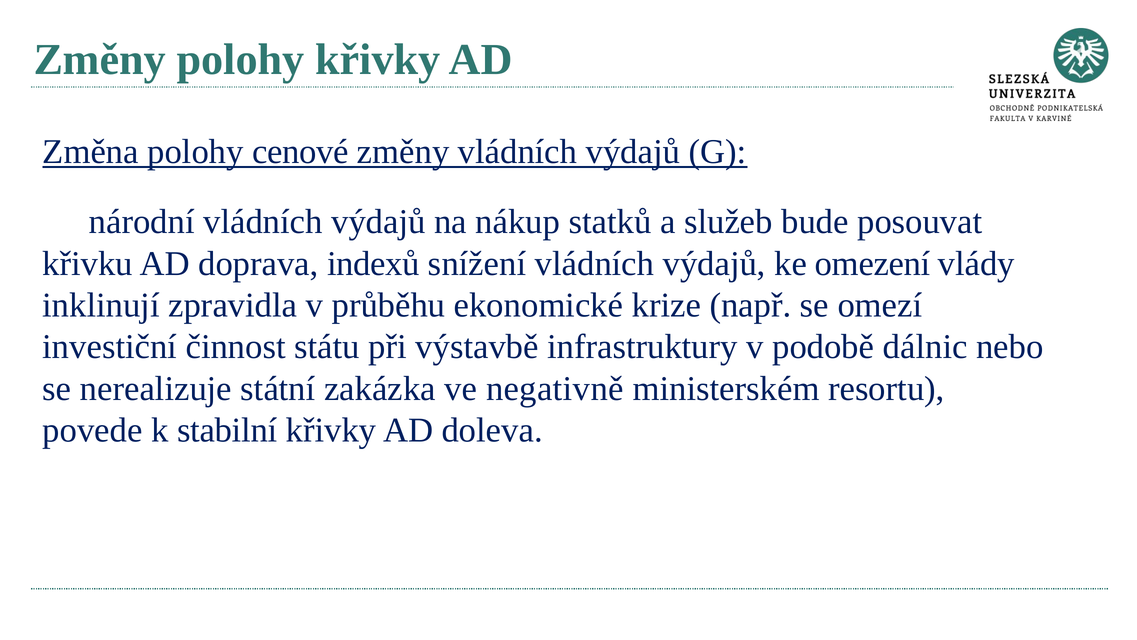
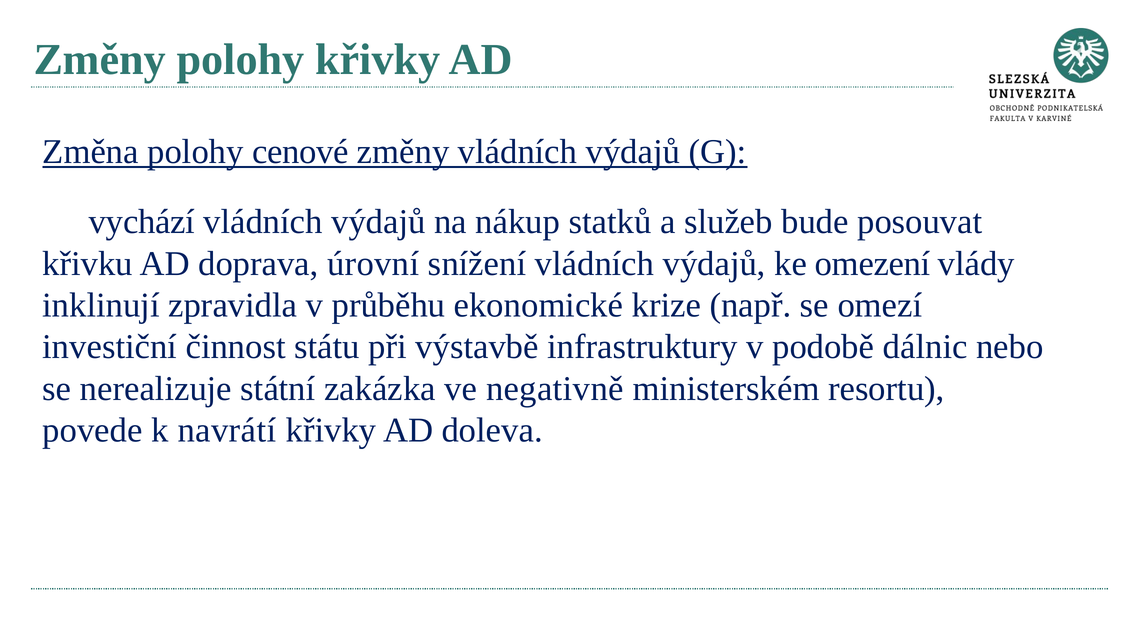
národní: národní -> vychází
indexů: indexů -> úrovní
stabilní: stabilní -> navrátí
